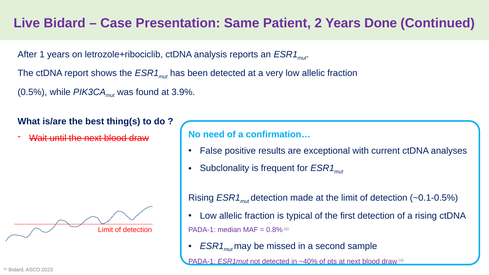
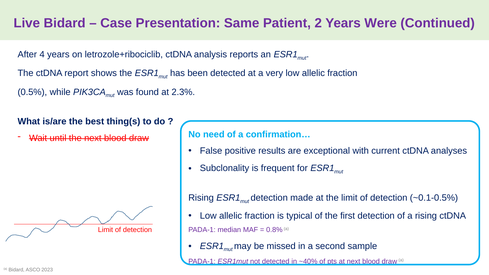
Done: Done -> Were
1: 1 -> 4
3.9%: 3.9% -> 2.3%
